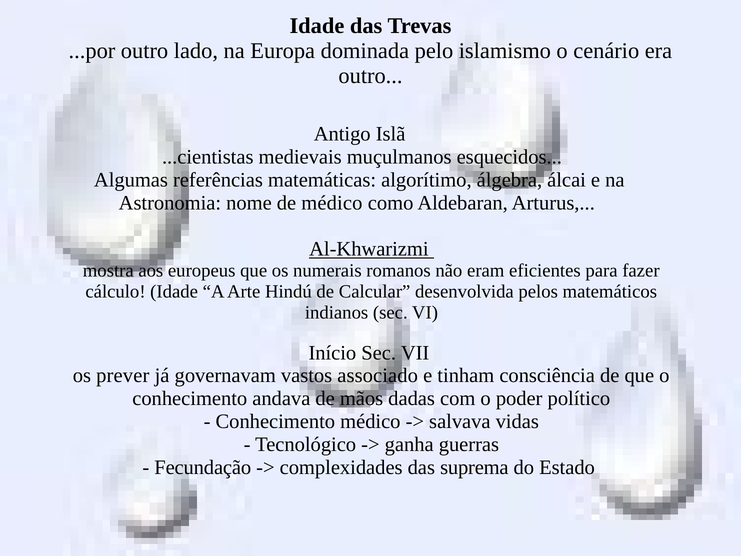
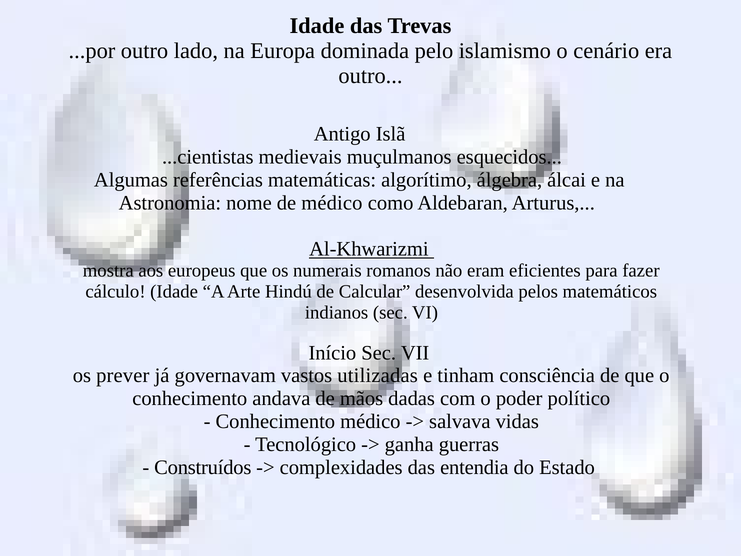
associado: associado -> utilizadas
Fecundação: Fecundação -> Construídos
suprema: suprema -> entendia
